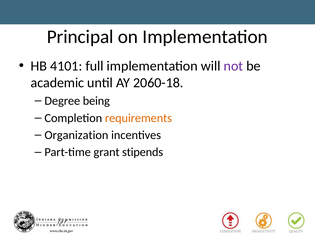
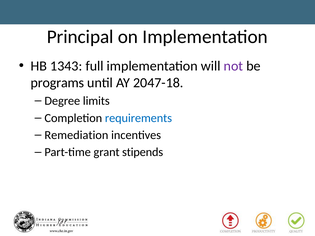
4101: 4101 -> 1343
academic: academic -> programs
2060-18: 2060-18 -> 2047-18
being: being -> limits
requirements colour: orange -> blue
Organization: Organization -> Remediation
